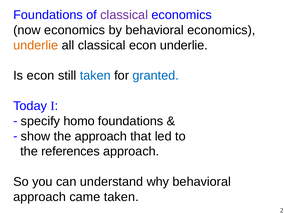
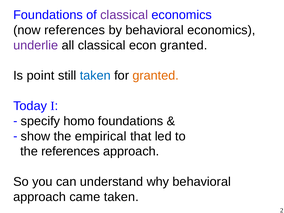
now economics: economics -> references
underlie at (36, 45) colour: orange -> purple
econ underlie: underlie -> granted
Is econ: econ -> point
granted at (156, 76) colour: blue -> orange
the approach: approach -> empirical
